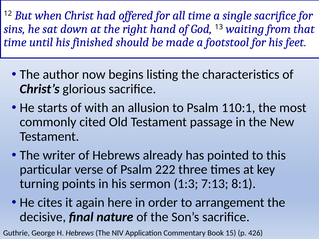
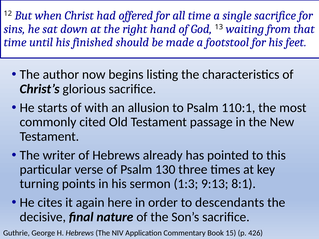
222: 222 -> 130
7:13: 7:13 -> 9:13
arrangement: arrangement -> descendants
